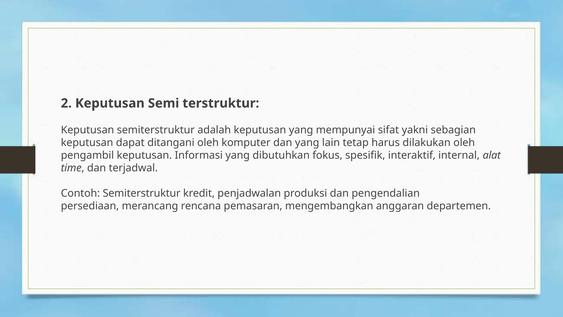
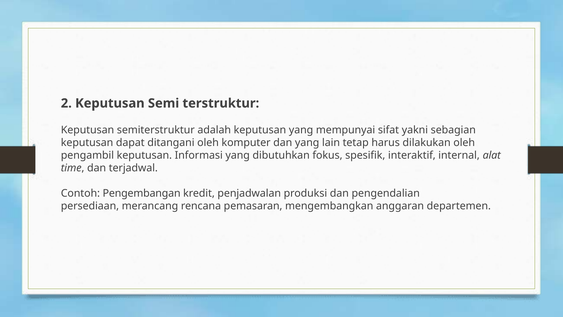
Contoh Semiterstruktur: Semiterstruktur -> Pengembangan
